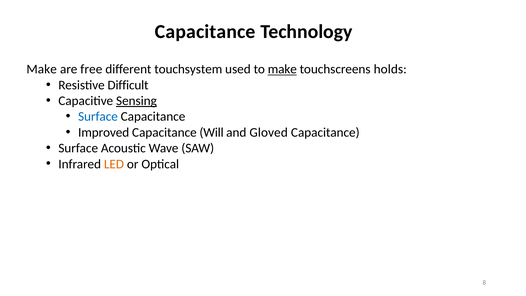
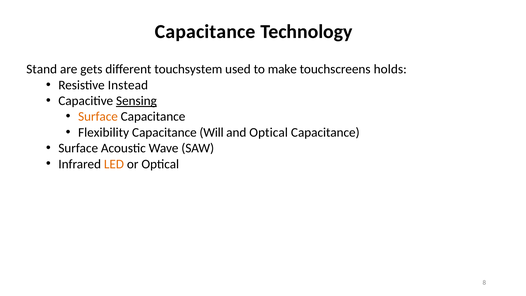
Make at (42, 69): Make -> Stand
free: free -> gets
make at (282, 69) underline: present -> none
Difficult: Difficult -> Instead
Surface at (98, 117) colour: blue -> orange
Improved: Improved -> Flexibility
and Gloved: Gloved -> Optical
